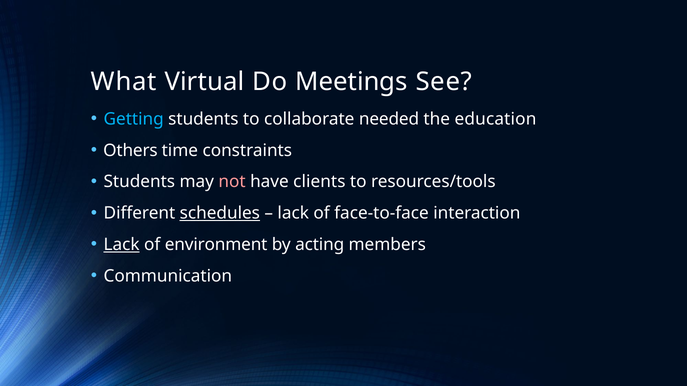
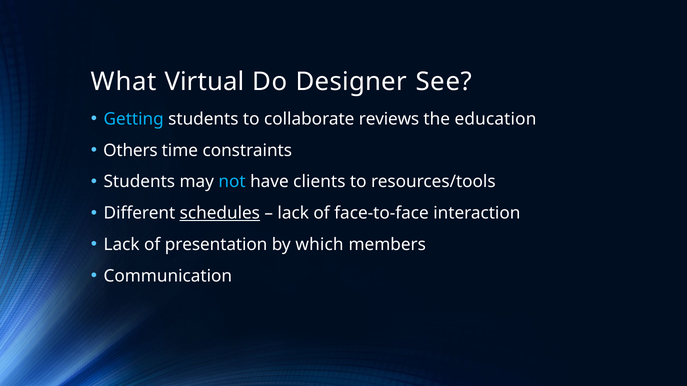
Meetings: Meetings -> Designer
needed: needed -> reviews
not colour: pink -> light blue
Lack at (122, 245) underline: present -> none
environment: environment -> presentation
acting: acting -> which
